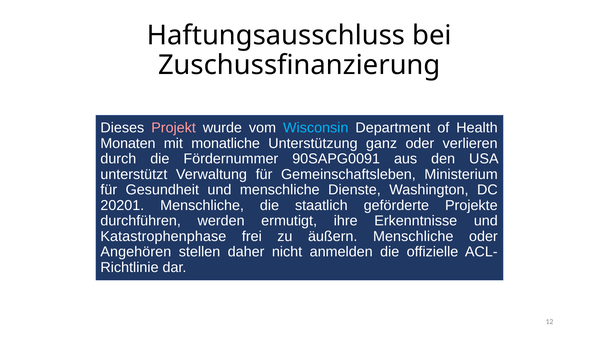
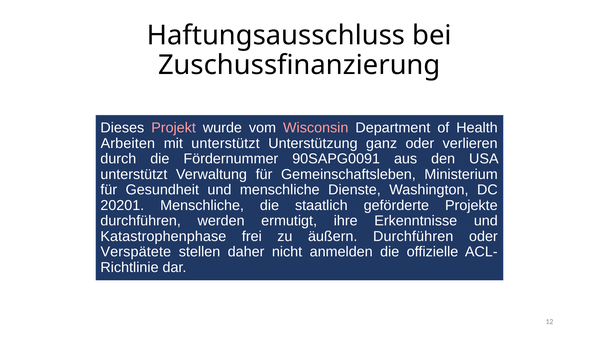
Wisconsin colour: light blue -> pink
Monaten: Monaten -> Arbeiten
mit monatliche: monatliche -> unterstützt
äußern Menschliche: Menschliche -> Durchführen
Angehören: Angehören -> Verspätete
